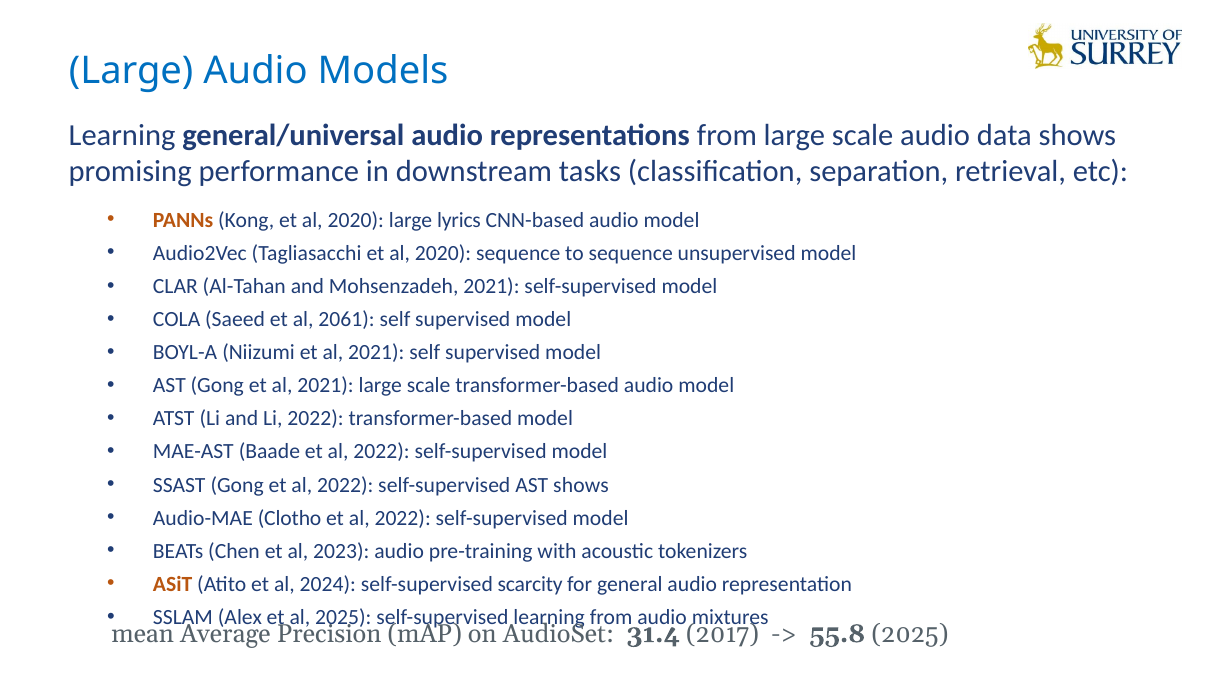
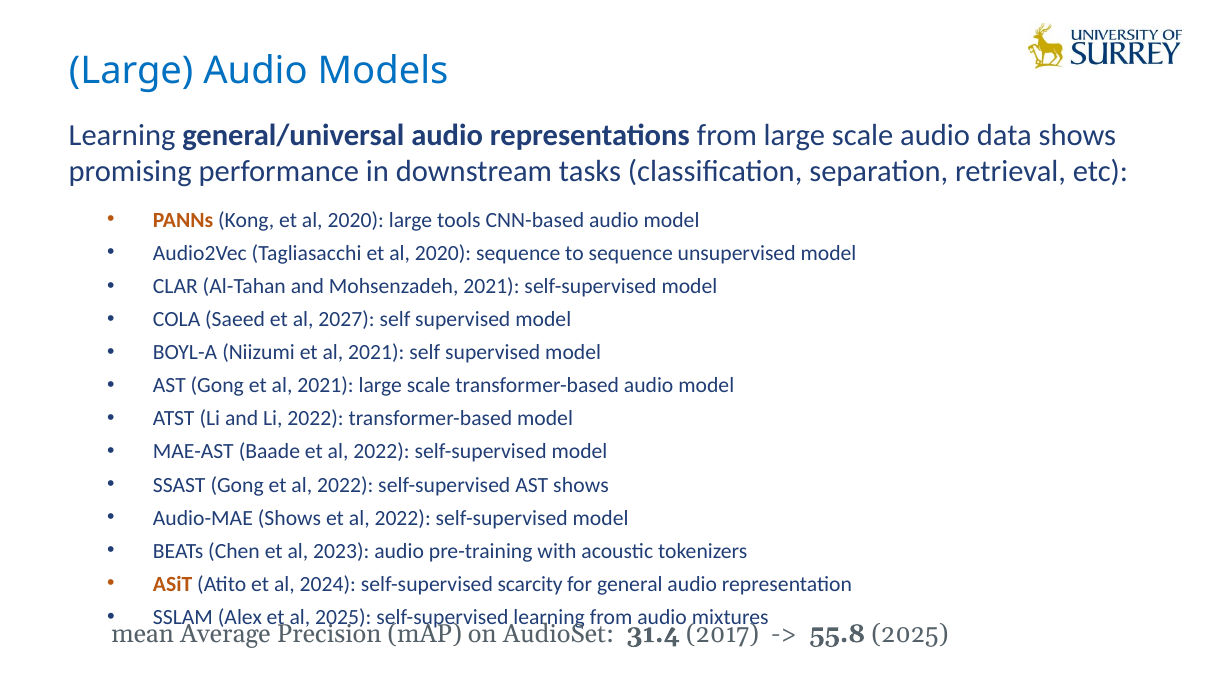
lyrics: lyrics -> tools
2061: 2061 -> 2027
Audio-MAE Clotho: Clotho -> Shows
